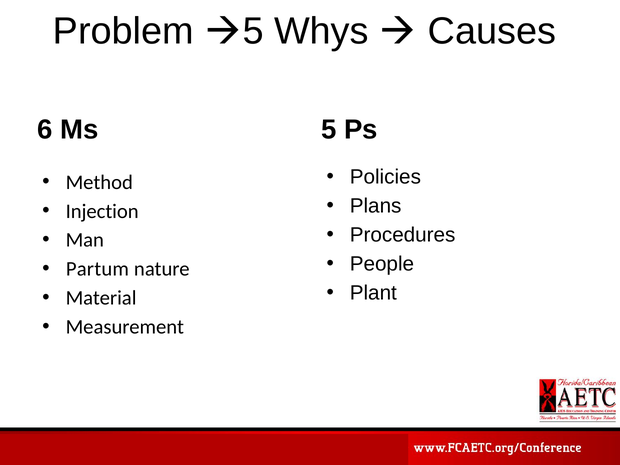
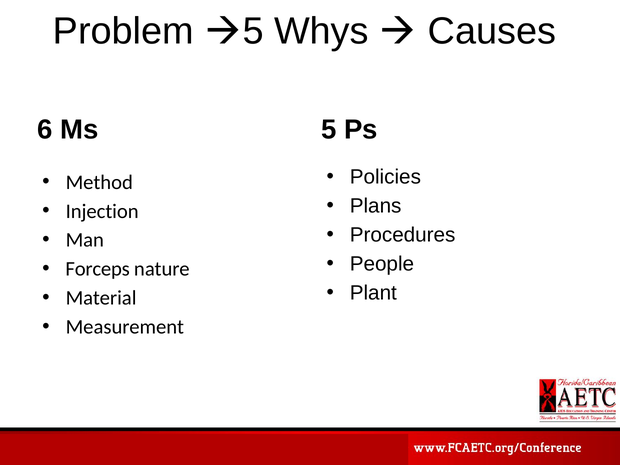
Partum: Partum -> Forceps
